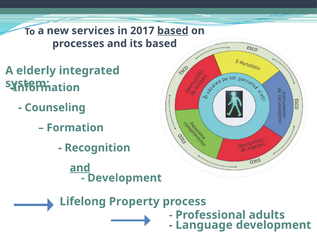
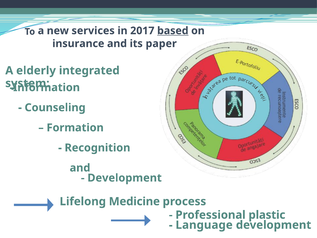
processes: processes -> insurance
its based: based -> paper
and at (80, 168) underline: present -> none
Property: Property -> Medicine
adults: adults -> plastic
